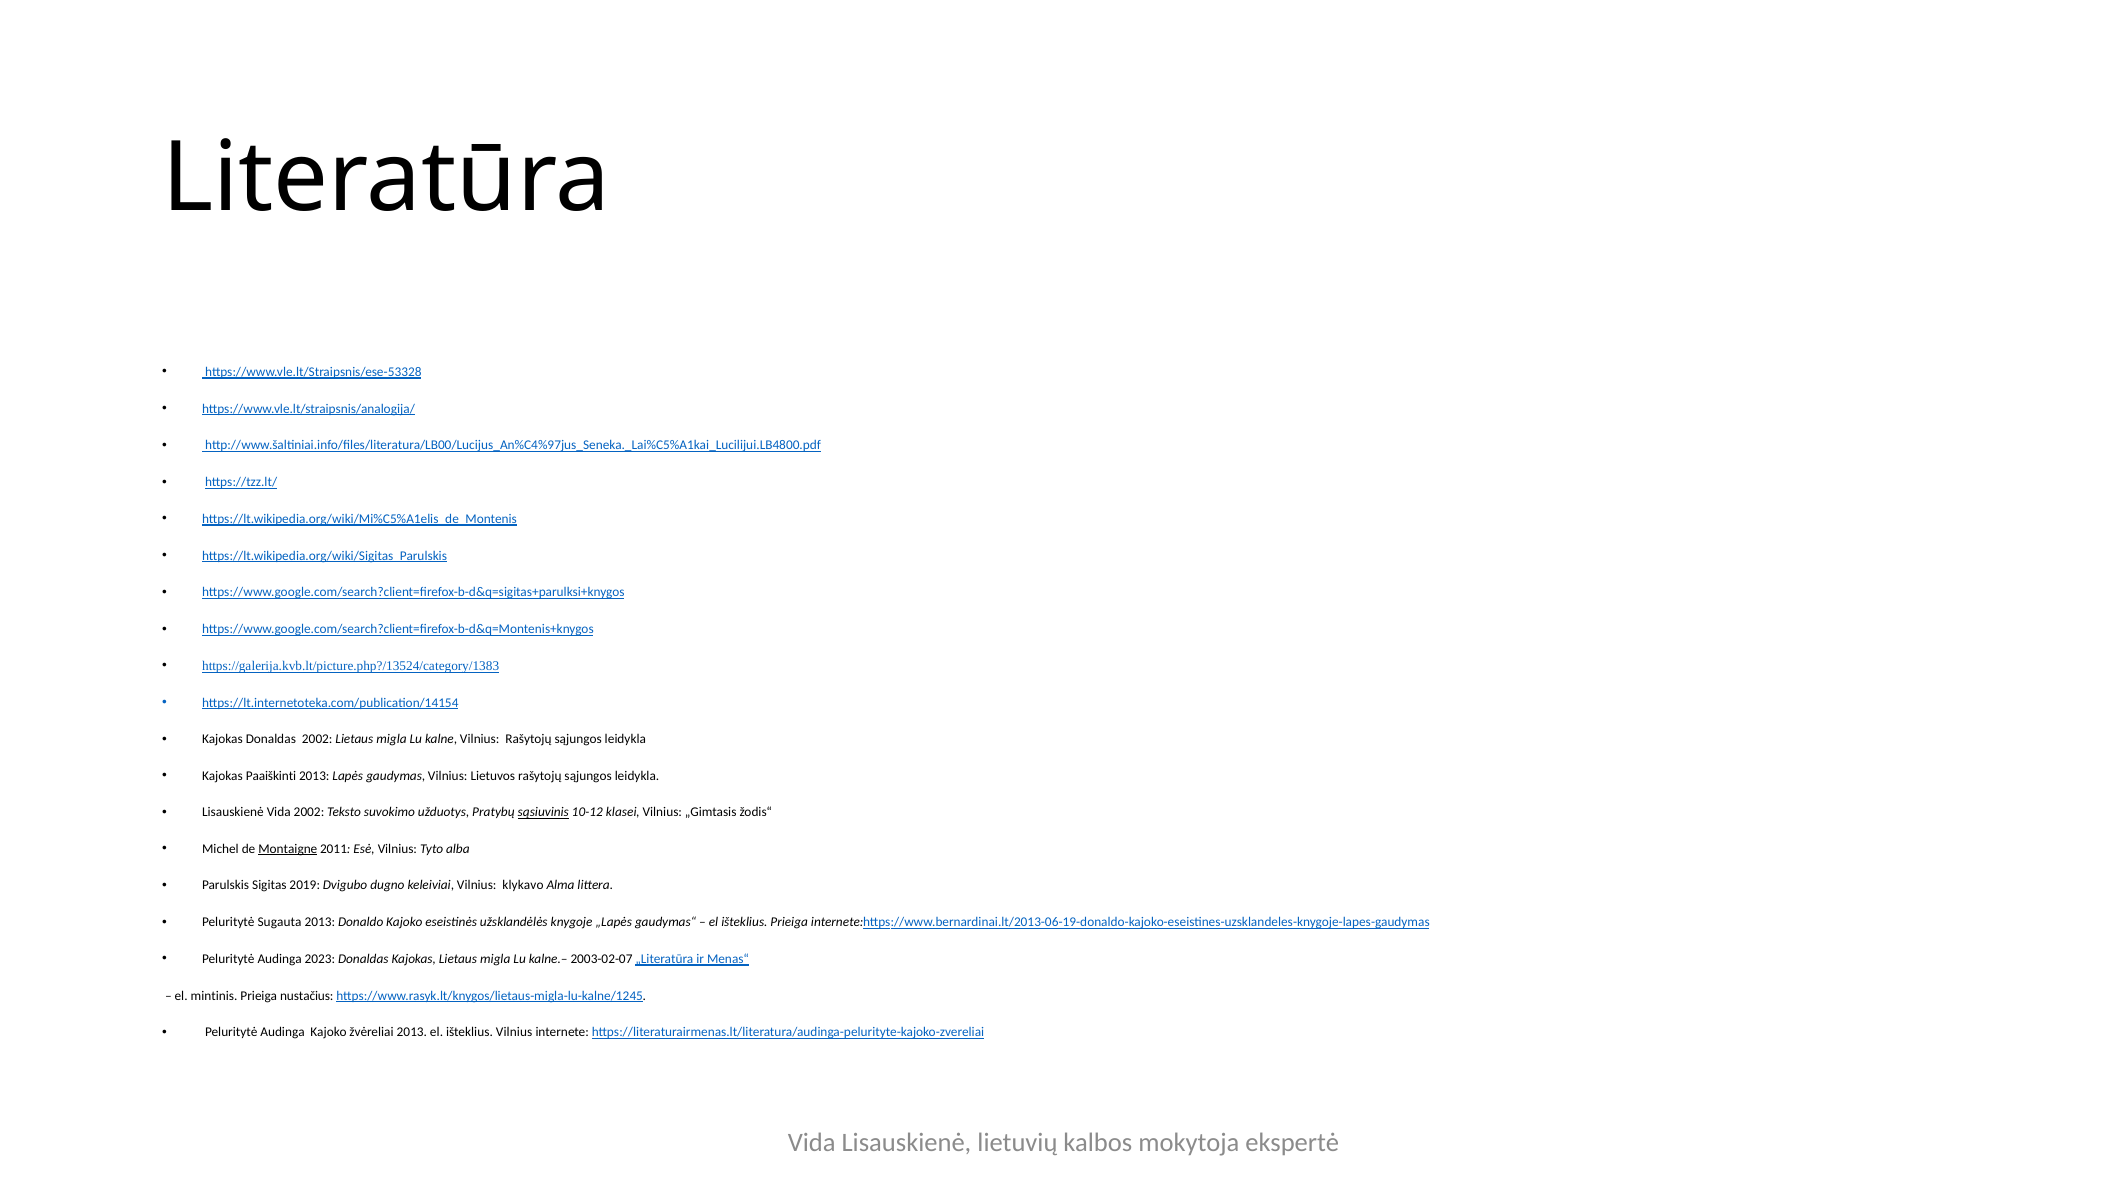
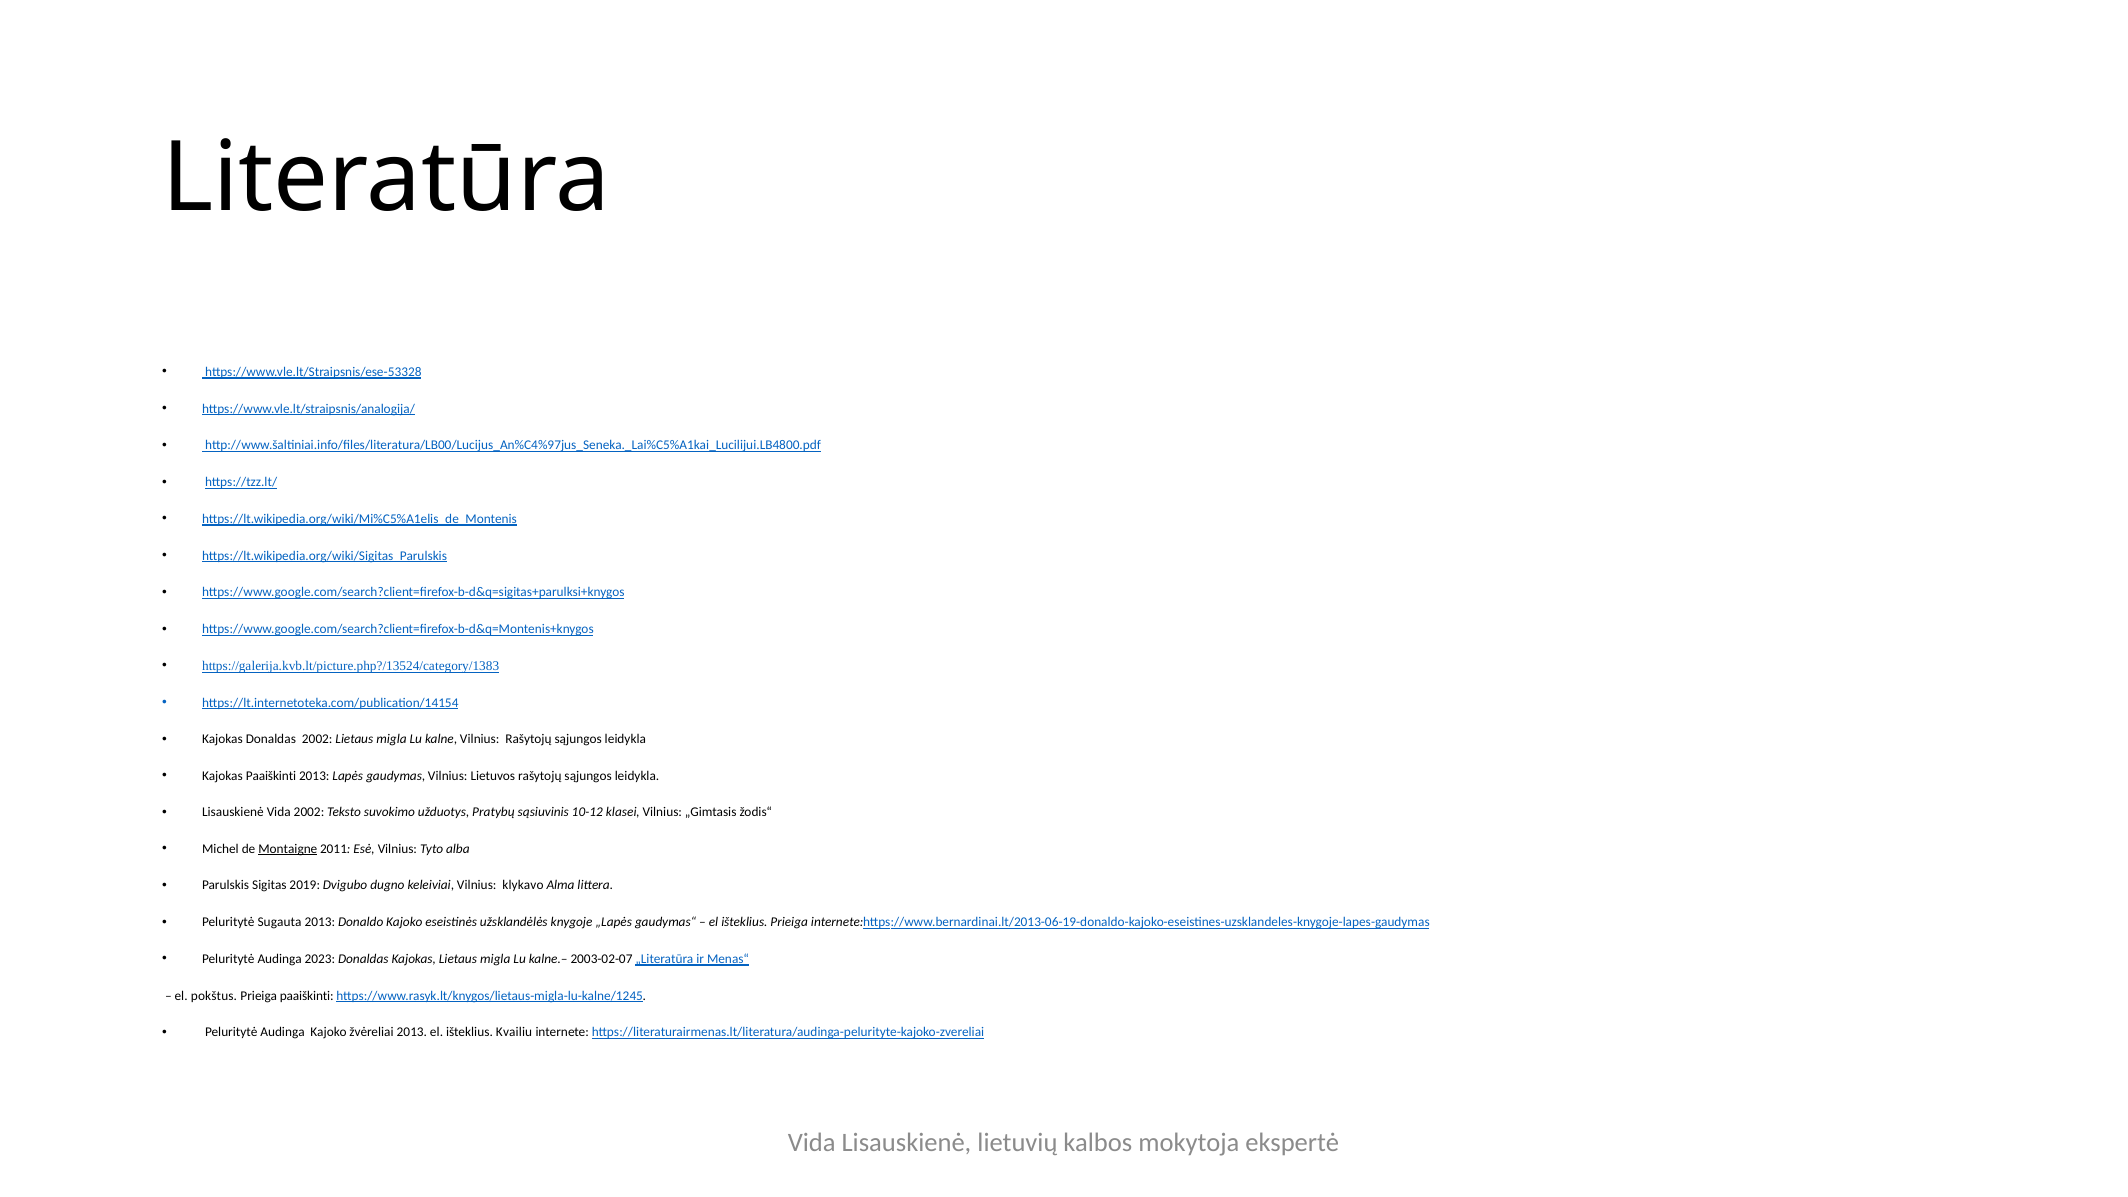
sąsiuvinis underline: present -> none
mintinis: mintinis -> pokštus
Prieiga nustačius: nustačius -> paaiškinti
išteklius Vilnius: Vilnius -> Kvailiu
